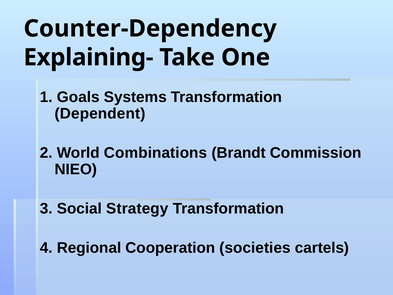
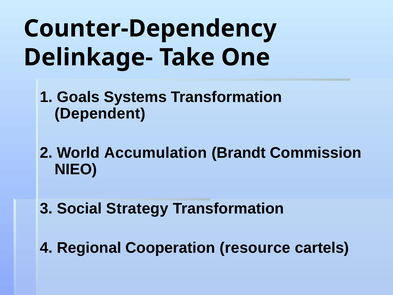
Explaining-: Explaining- -> Delinkage-
Combinations: Combinations -> Accumulation
societies: societies -> resource
